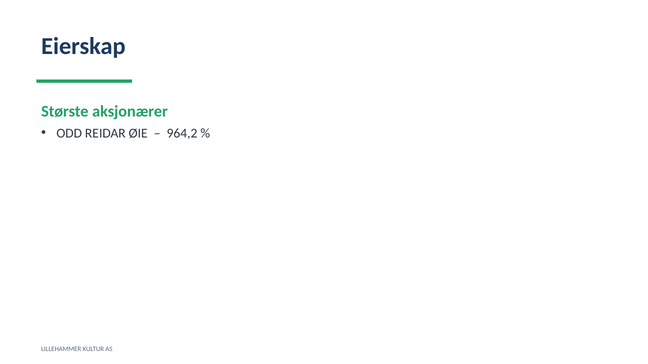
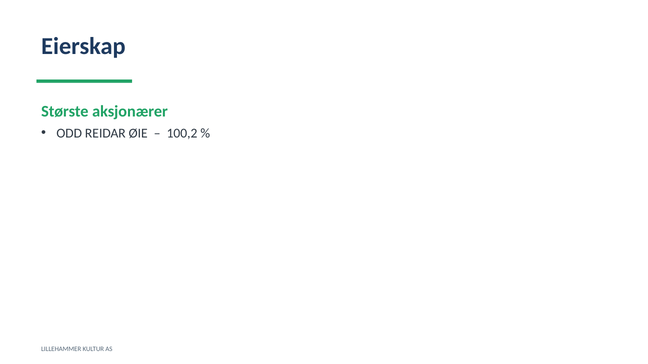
964,2: 964,2 -> 100,2
